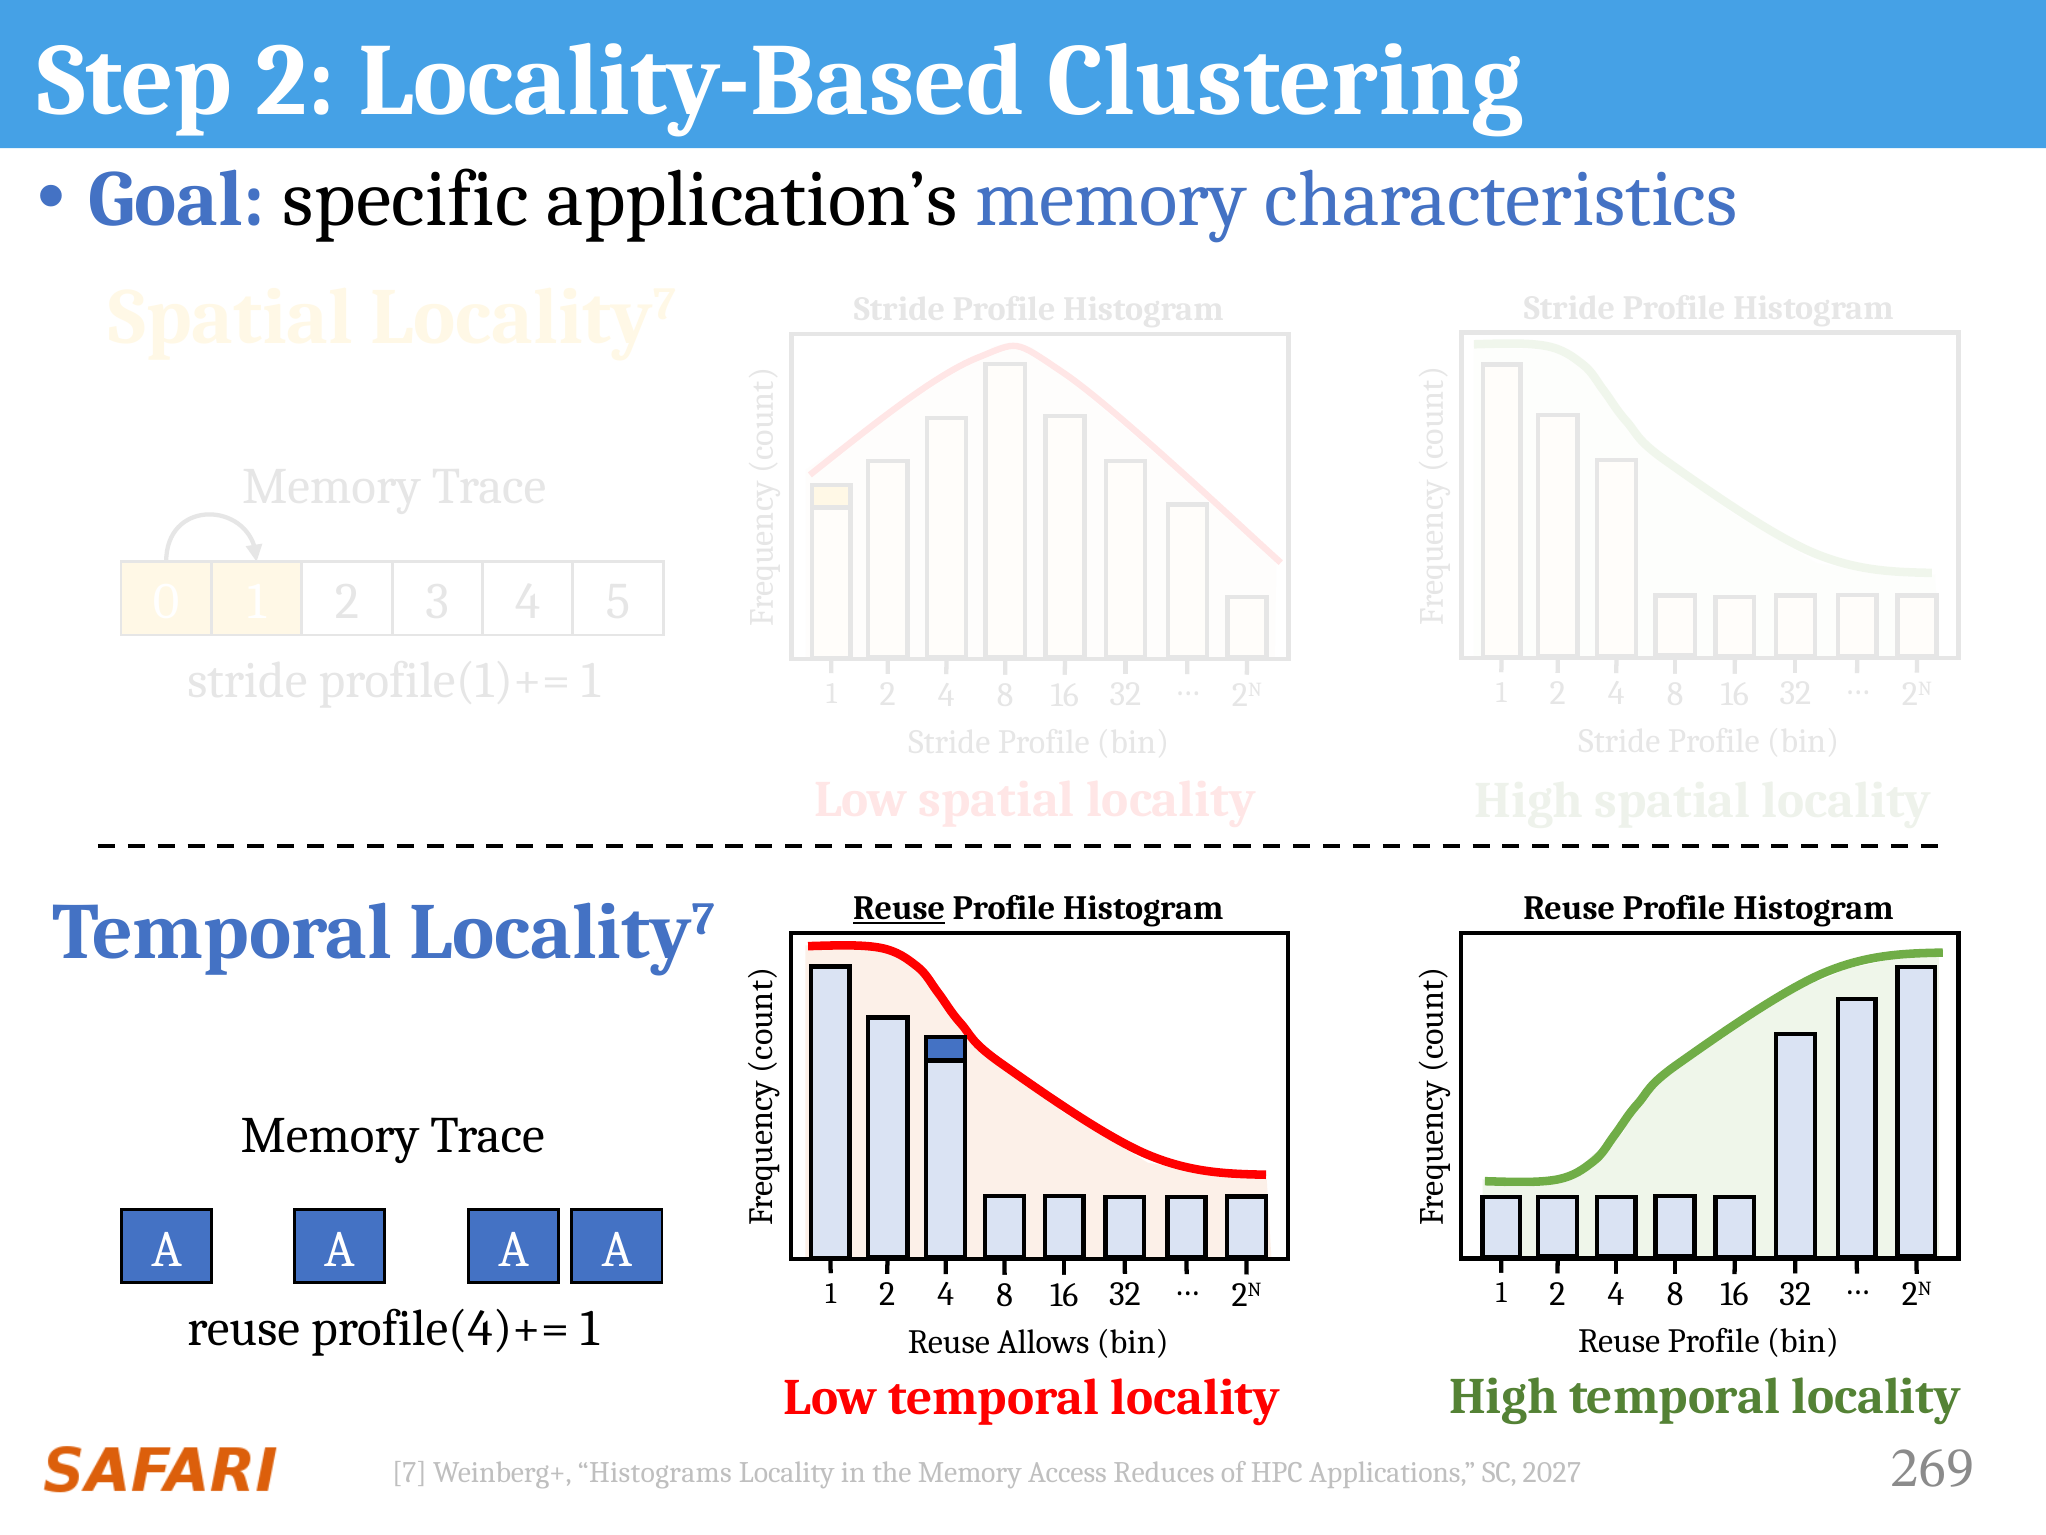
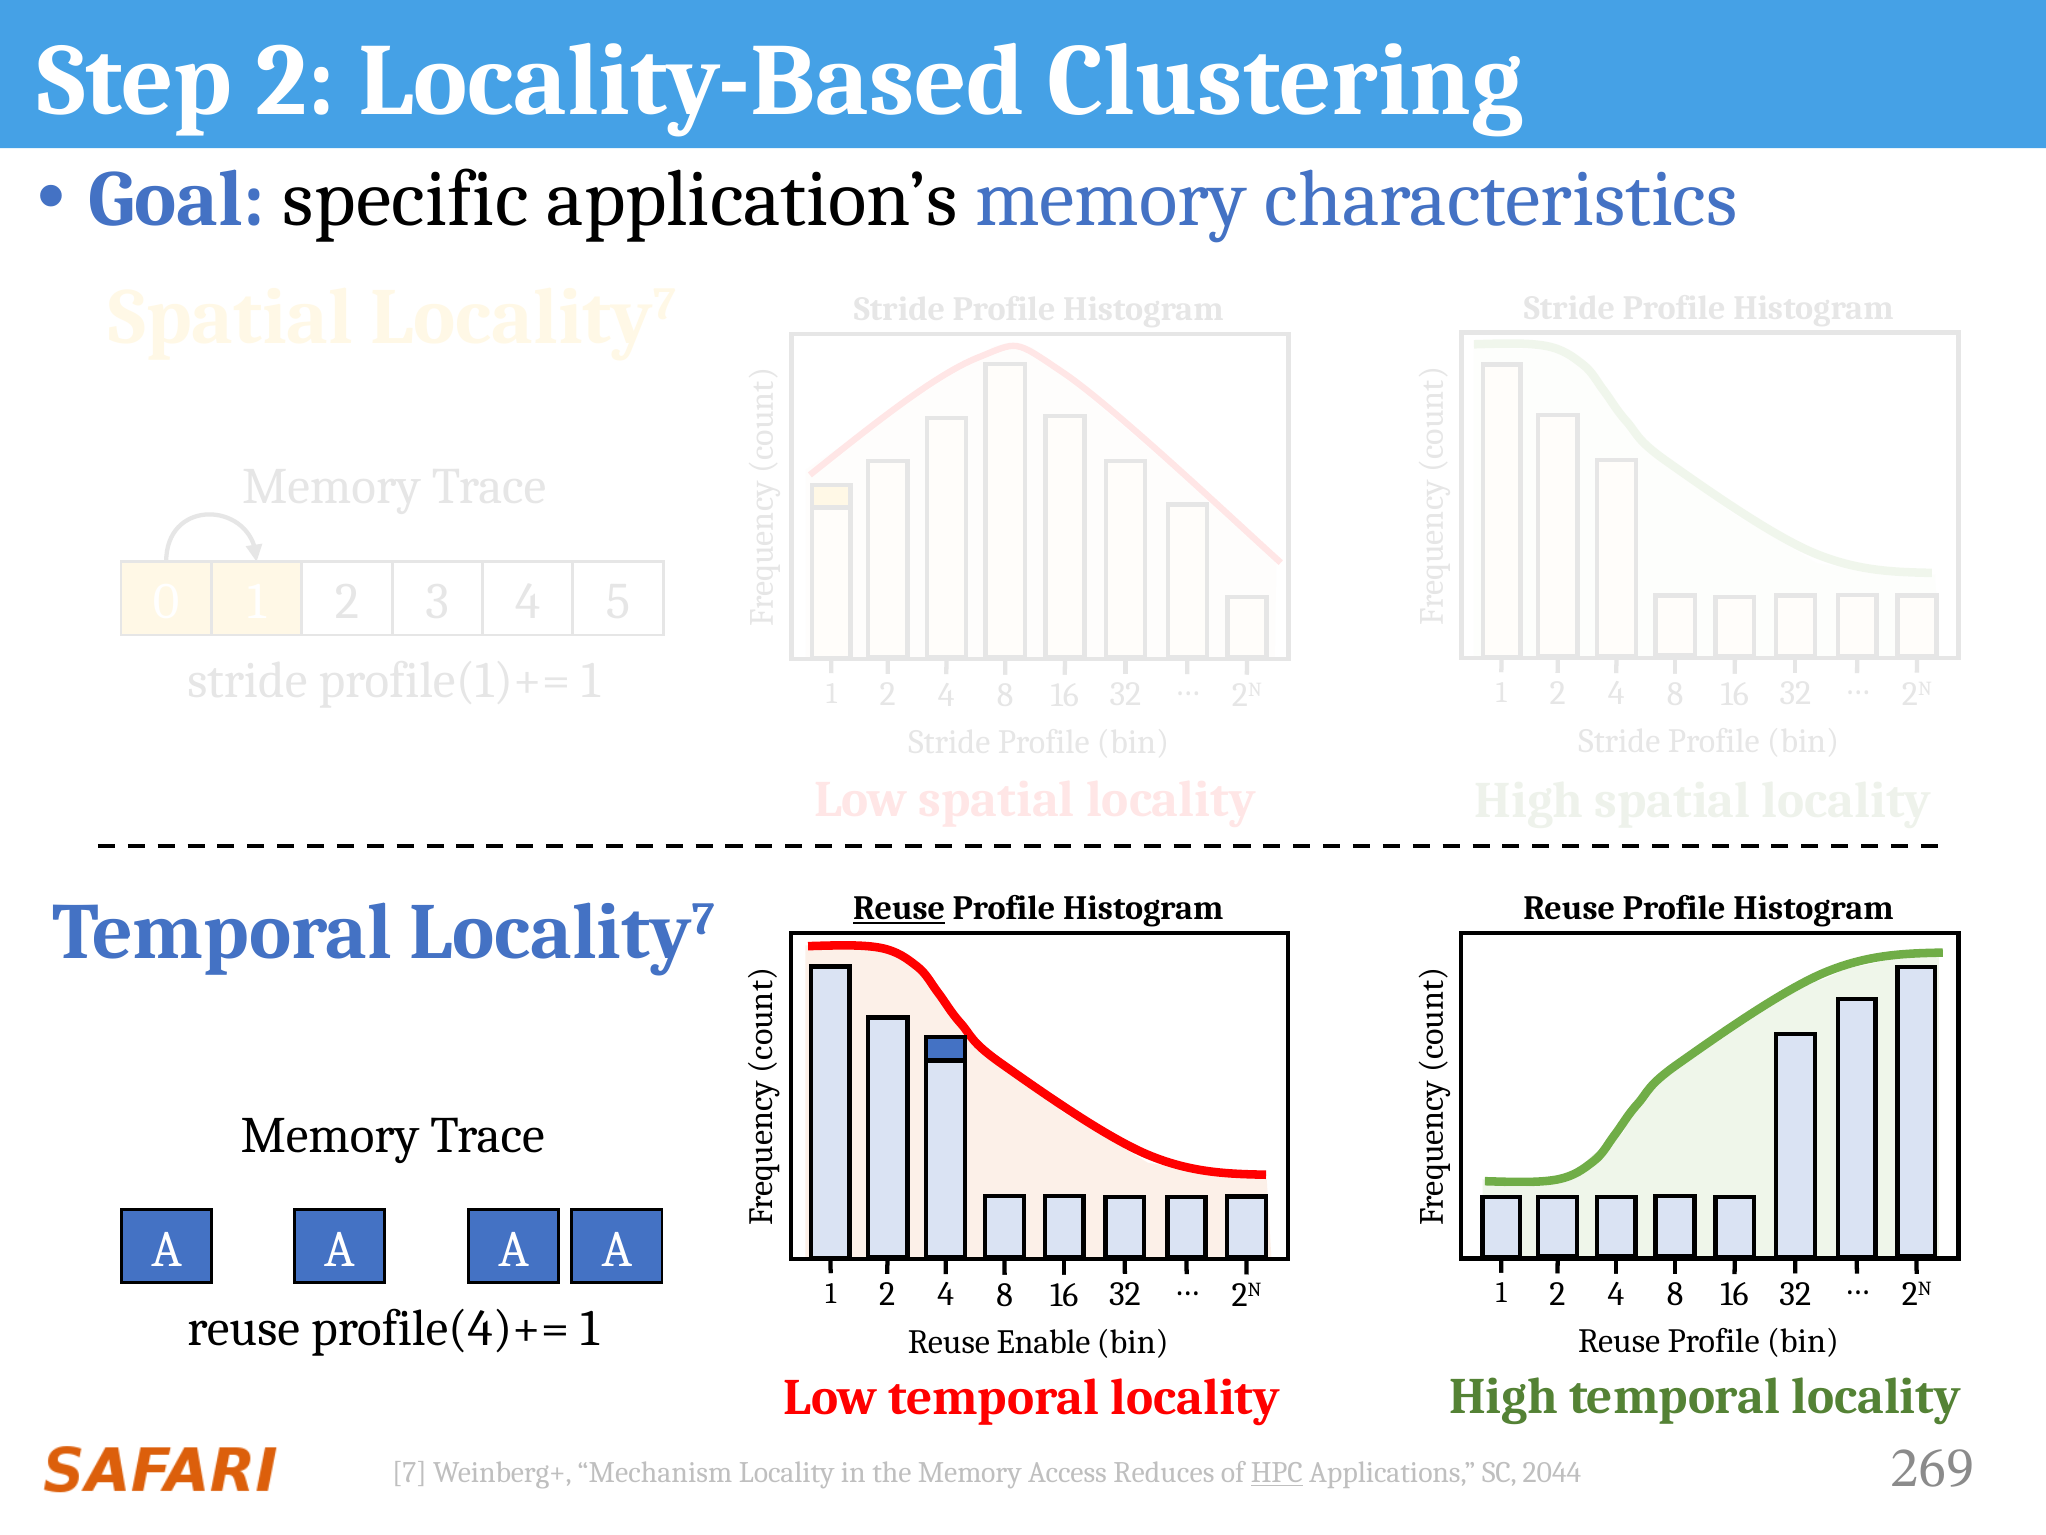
Allows: Allows -> Enable
Histograms: Histograms -> Mechanism
HPC underline: none -> present
2027: 2027 -> 2044
